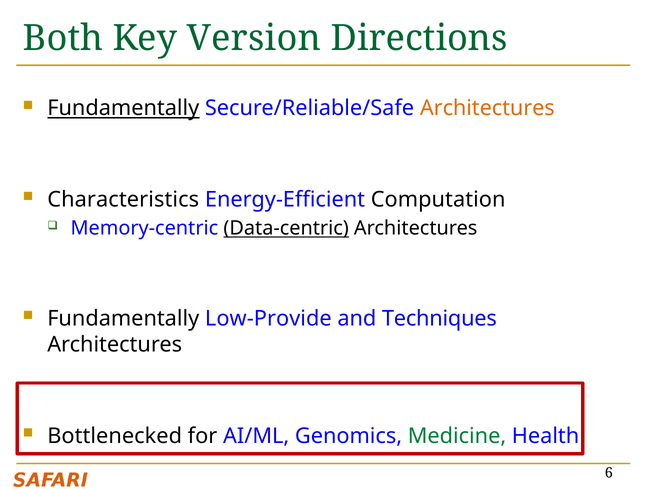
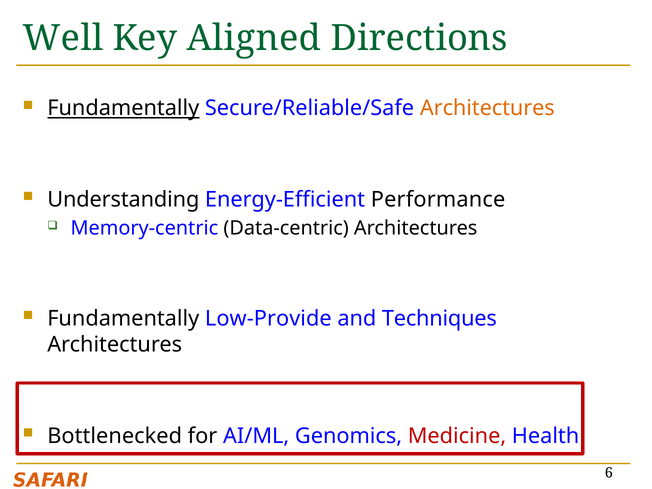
Both: Both -> Well
Version: Version -> Aligned
Characteristics: Characteristics -> Understanding
Computation: Computation -> Performance
Data-centric underline: present -> none
Medicine colour: green -> red
